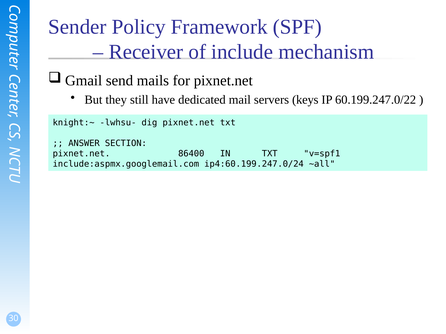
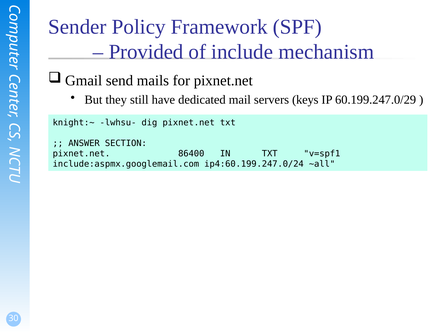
Receiver: Receiver -> Provided
60.199.247.0/22: 60.199.247.0/22 -> 60.199.247.0/29
